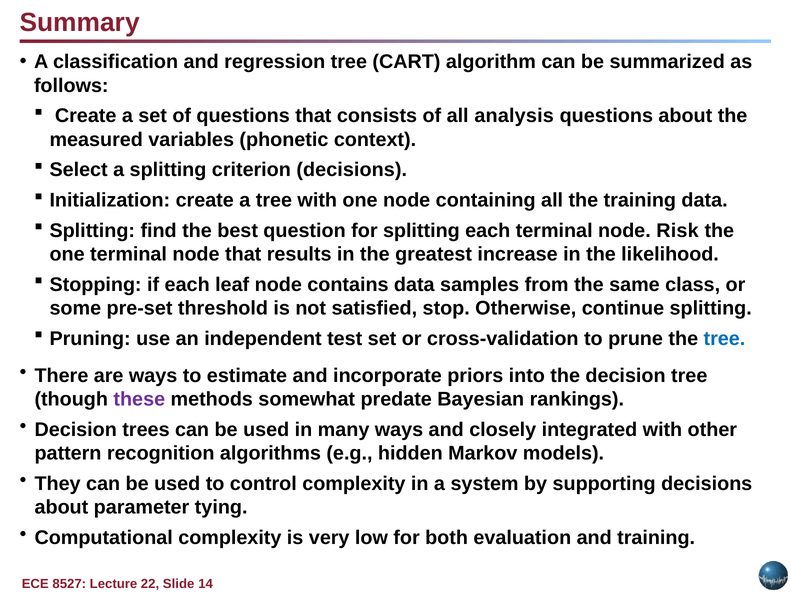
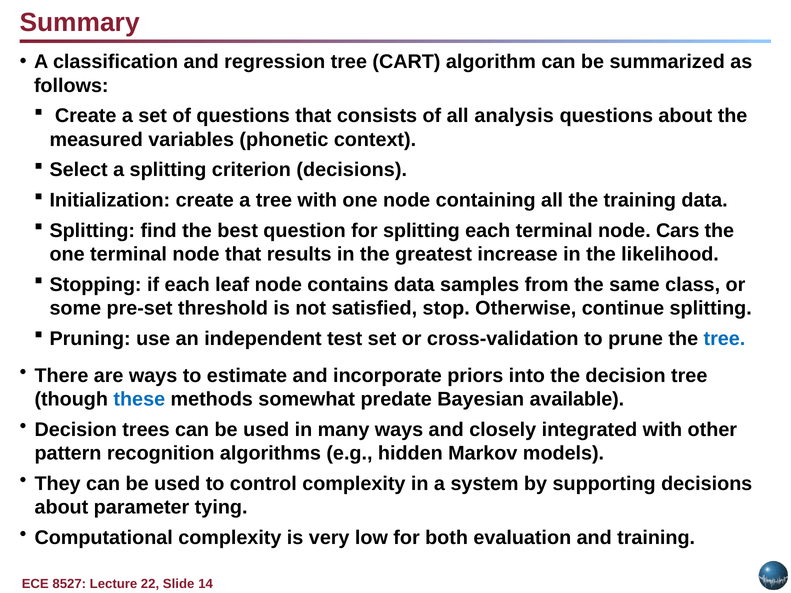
Risk: Risk -> Cars
these colour: purple -> blue
rankings: rankings -> available
